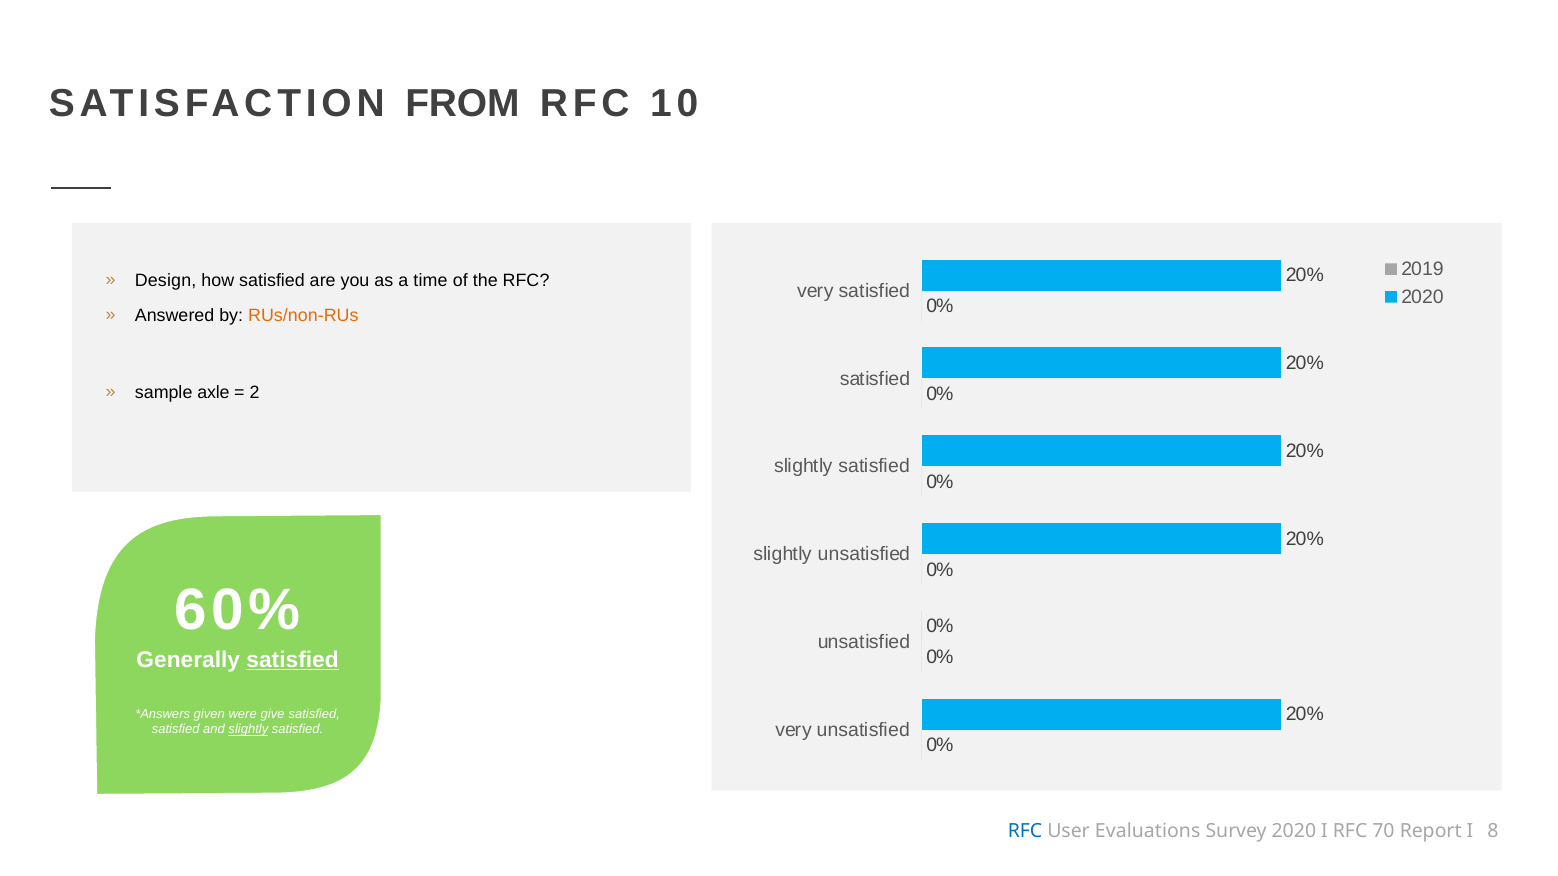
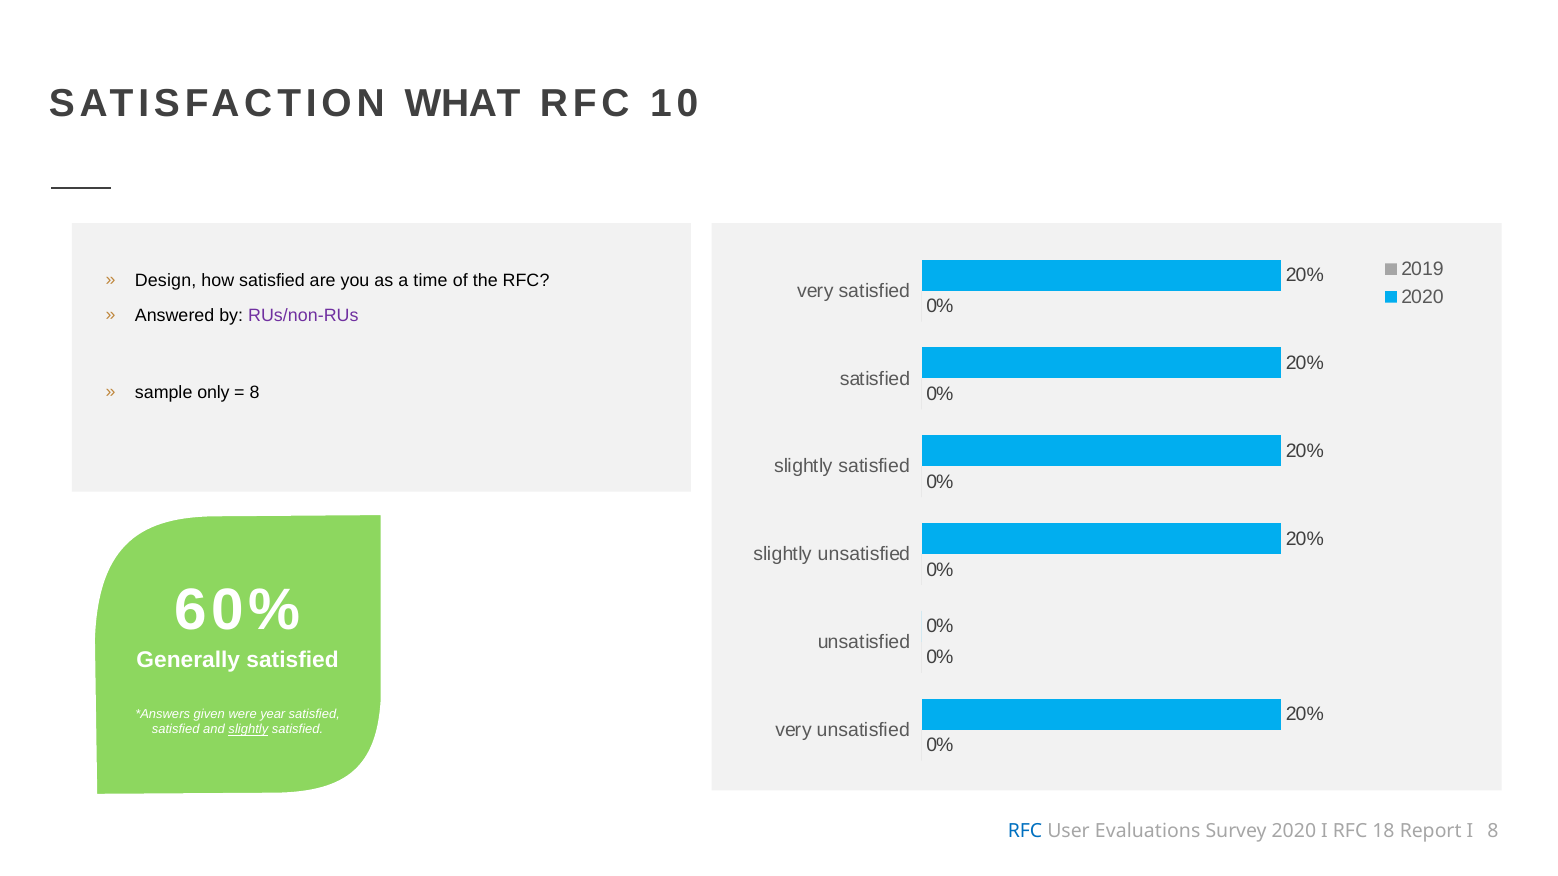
FROM: FROM -> WHAT
RUs/non-RUs colour: orange -> purple
axle: axle -> only
2 at (255, 393): 2 -> 8
satisfied at (293, 660) underline: present -> none
give: give -> year
70: 70 -> 18
